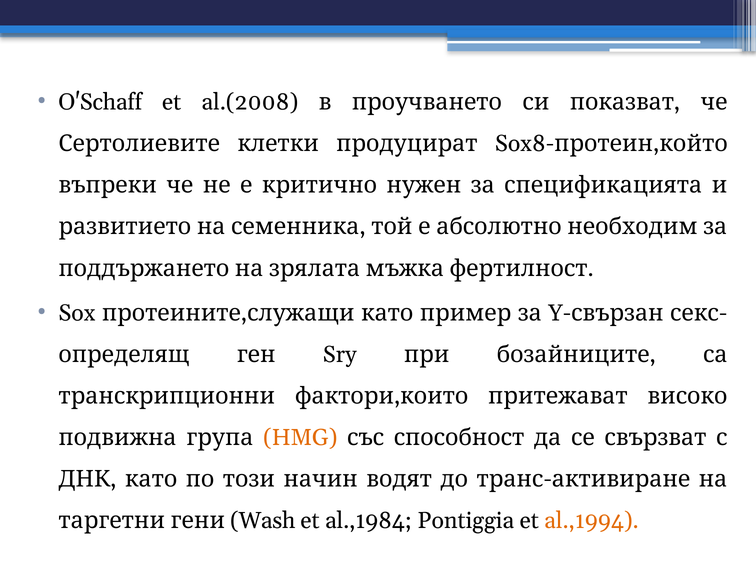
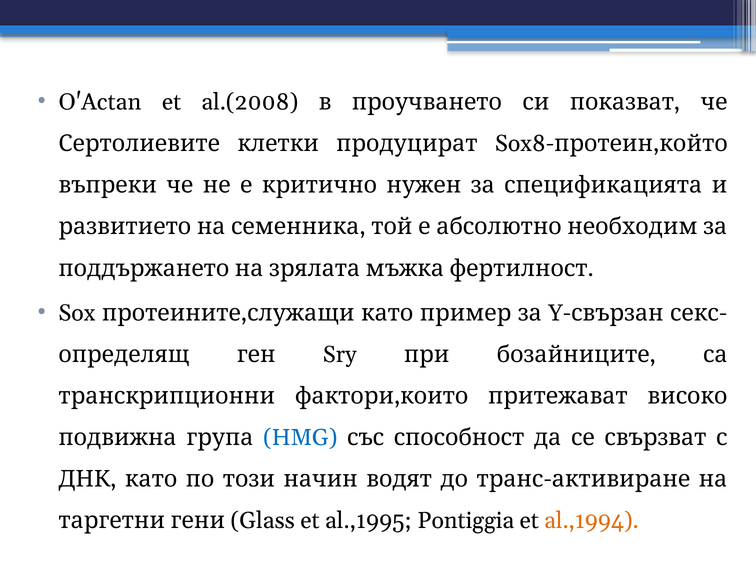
O'Schaff: O'Schaff -> O'Actan
HMG colour: orange -> blue
Wash: Wash -> Glass
al.,1984: al.,1984 -> al.,1995
